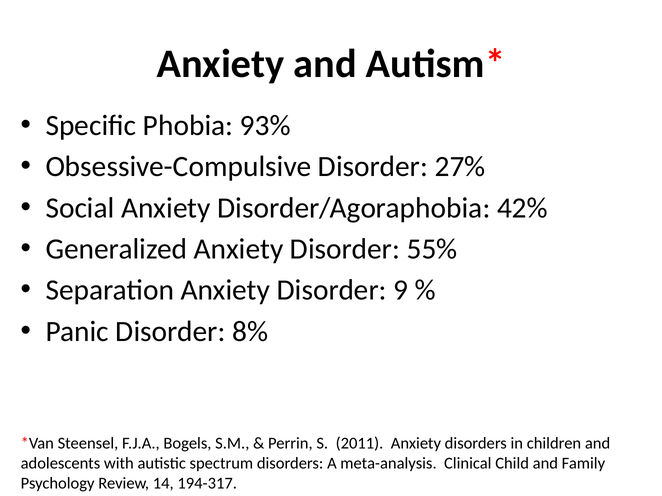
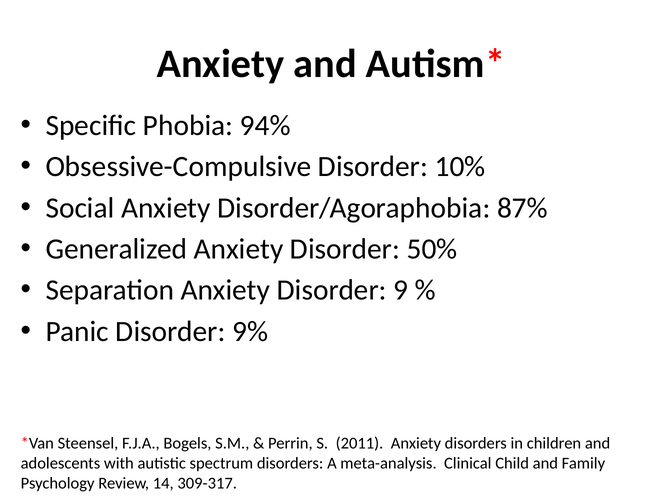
93%: 93% -> 94%
27%: 27% -> 10%
42%: 42% -> 87%
55%: 55% -> 50%
8%: 8% -> 9%
194-317: 194-317 -> 309-317
